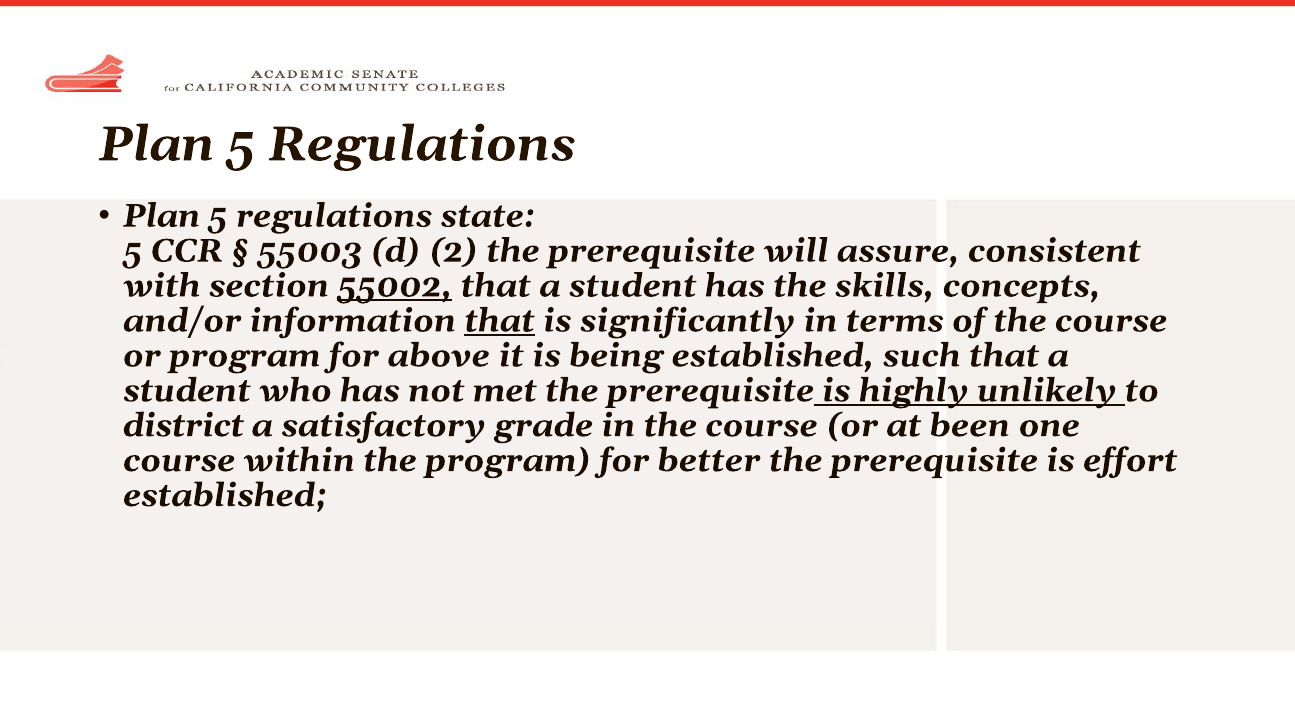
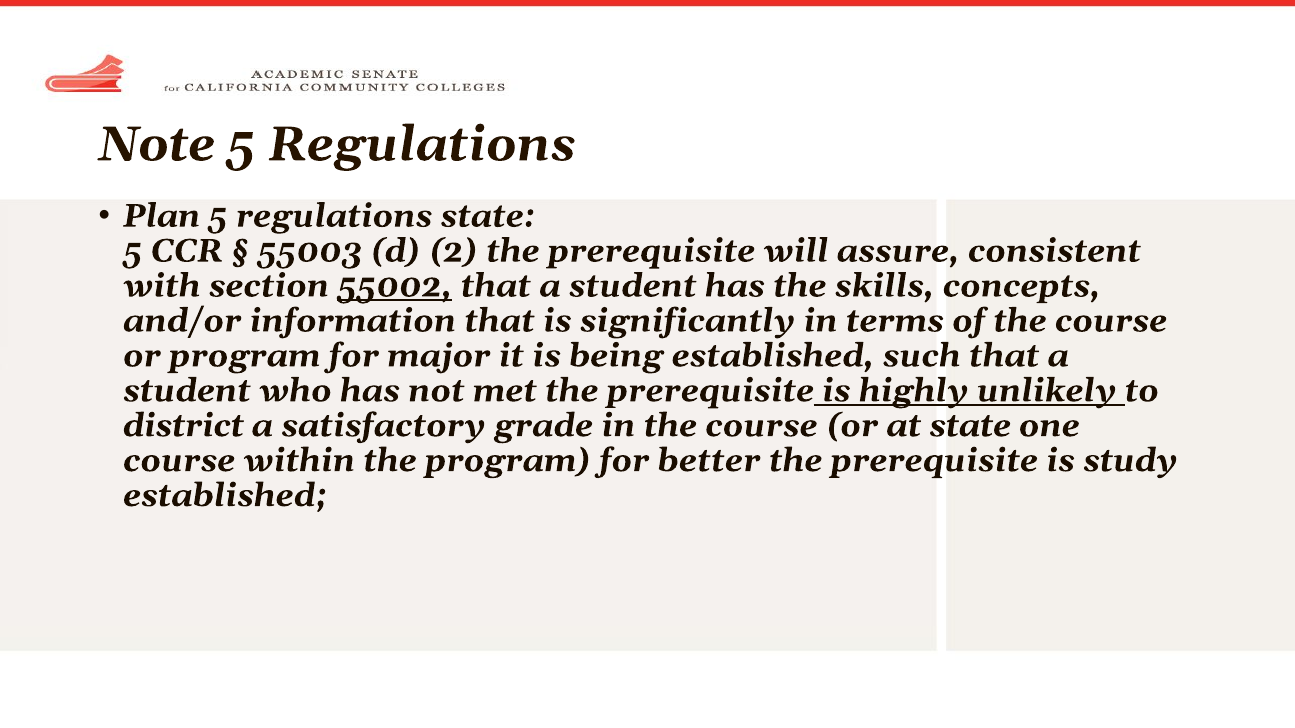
Plan at (157, 144): Plan -> Note
that at (500, 321) underline: present -> none
above: above -> major
at been: been -> state
effort: effort -> study
